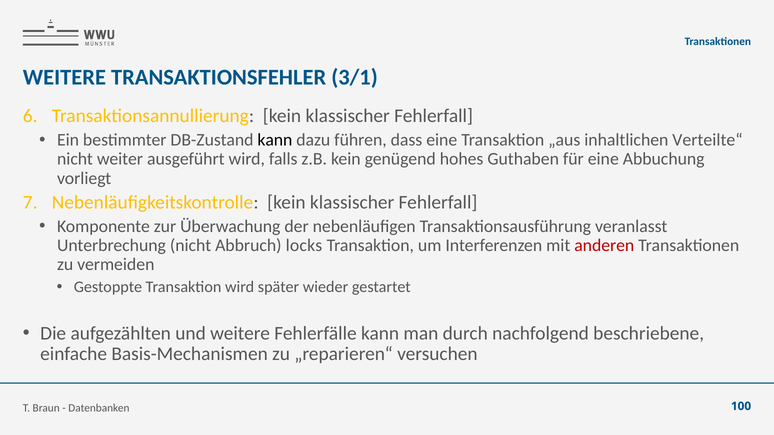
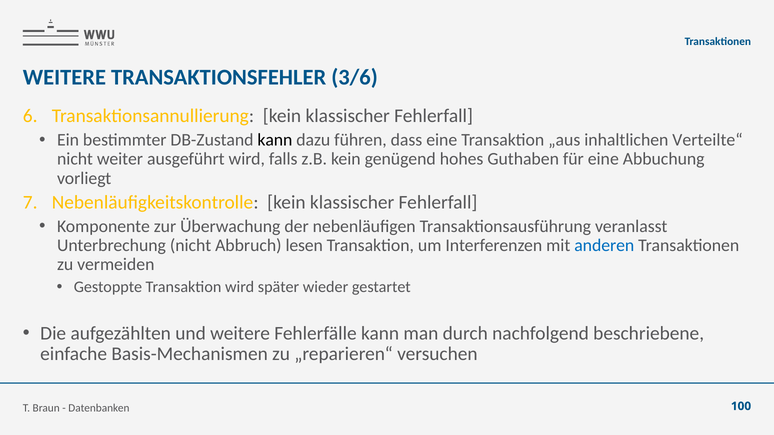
3/1: 3/1 -> 3/6
locks: locks -> lesen
anderen colour: red -> blue
